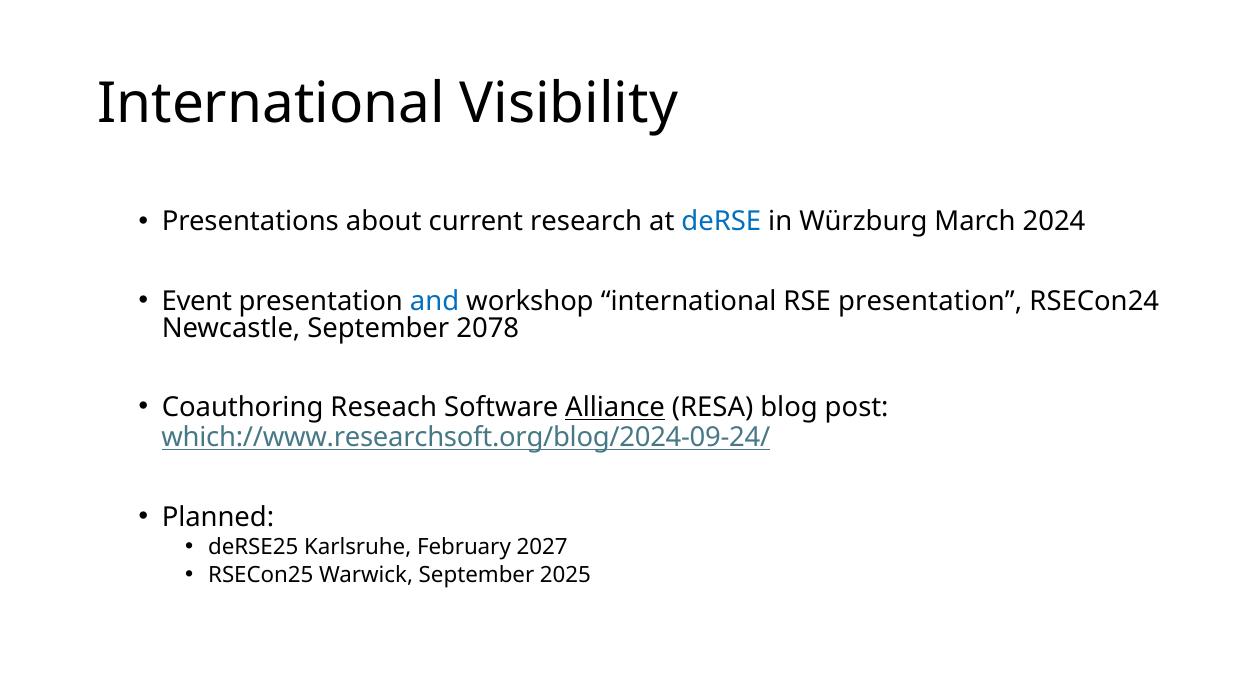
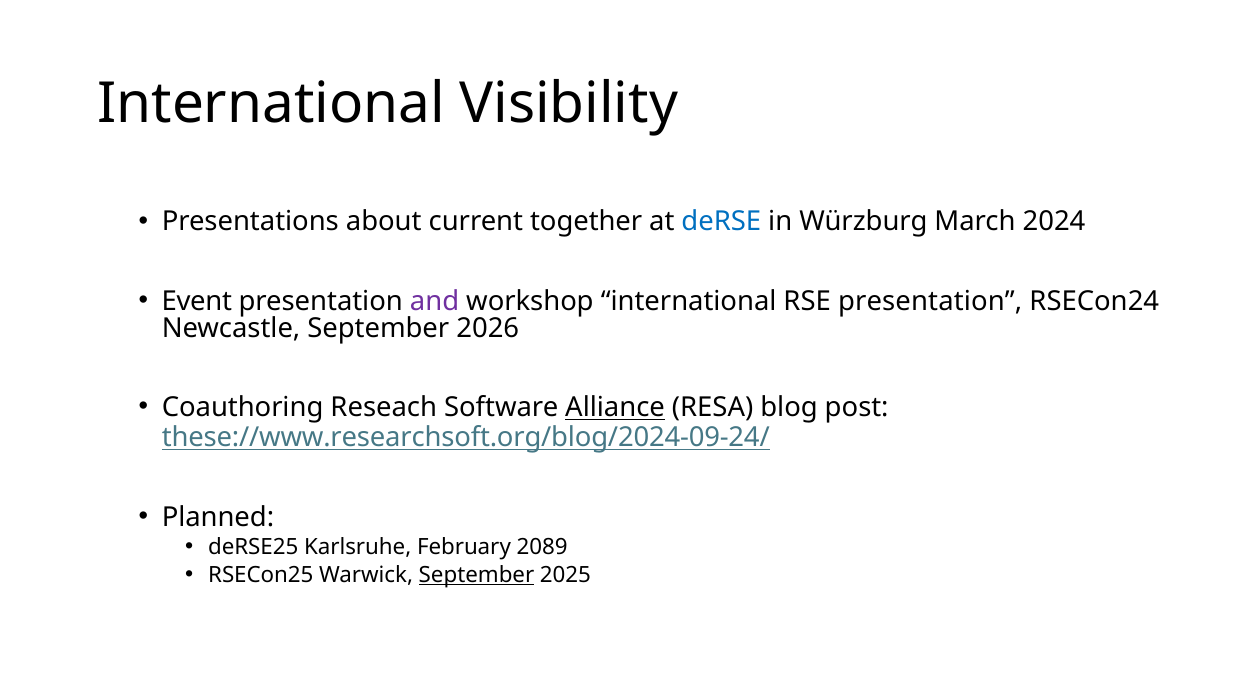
research: research -> together
and colour: blue -> purple
2078: 2078 -> 2026
which://www.researchsoft.org/blog/2024-09-24/: which://www.researchsoft.org/blog/2024-09-24/ -> these://www.researchsoft.org/blog/2024-09-24/
2027: 2027 -> 2089
September at (477, 575) underline: none -> present
